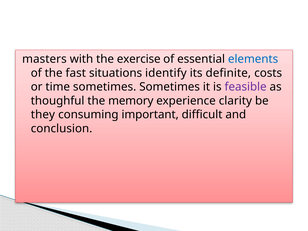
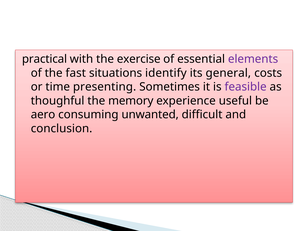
masters: masters -> practical
elements colour: blue -> purple
definite: definite -> general
time sometimes: sometimes -> presenting
clarity: clarity -> useful
they: they -> aero
important: important -> unwanted
